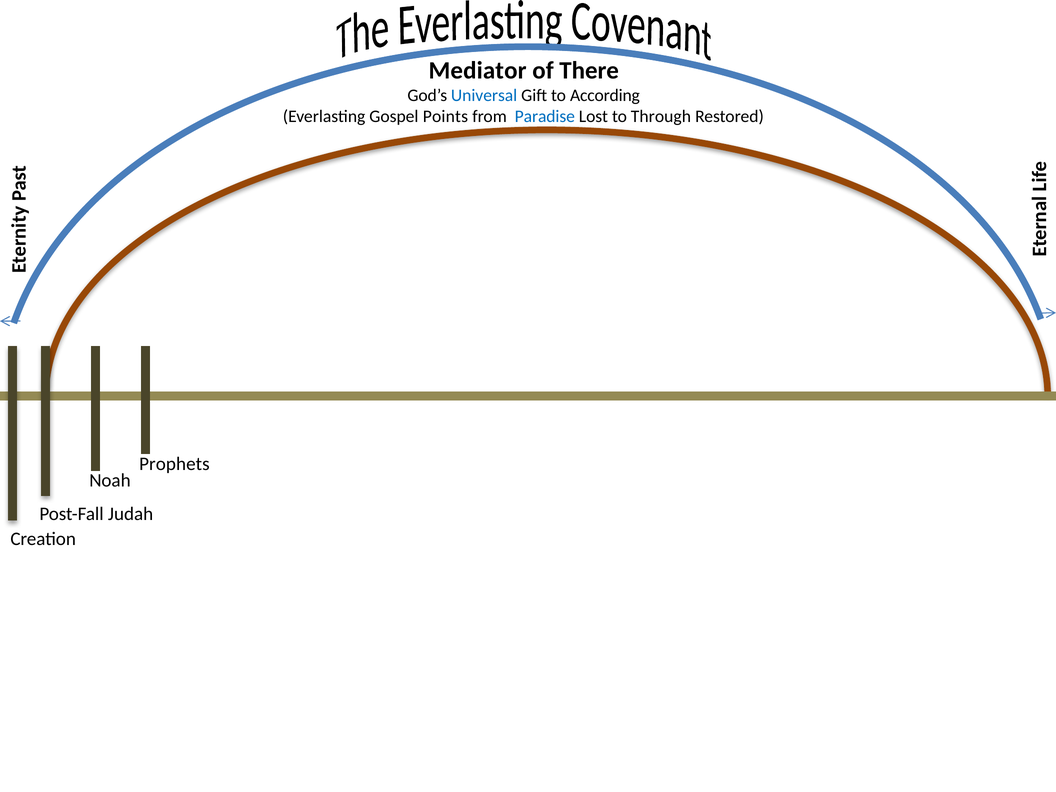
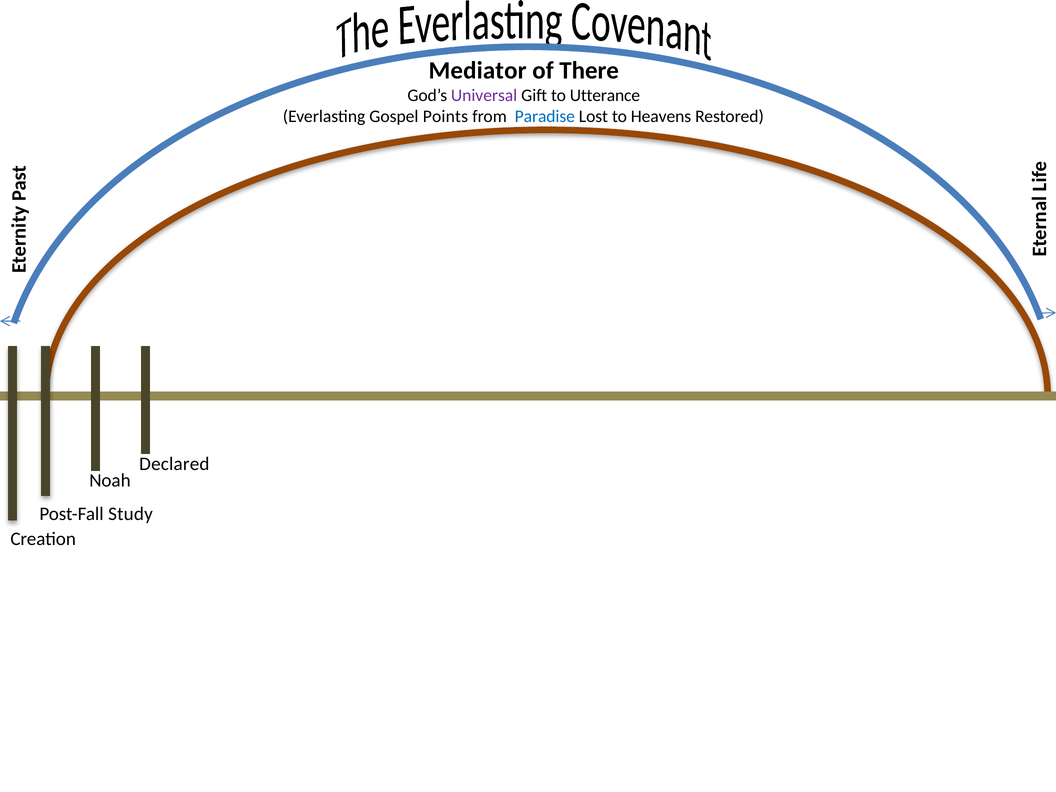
Universal colour: blue -> purple
According: According -> Utterance
Through: Through -> Heavens
Prophets: Prophets -> Declared
Judah: Judah -> Study
